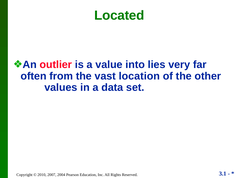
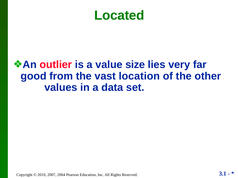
into: into -> size
often: often -> good
